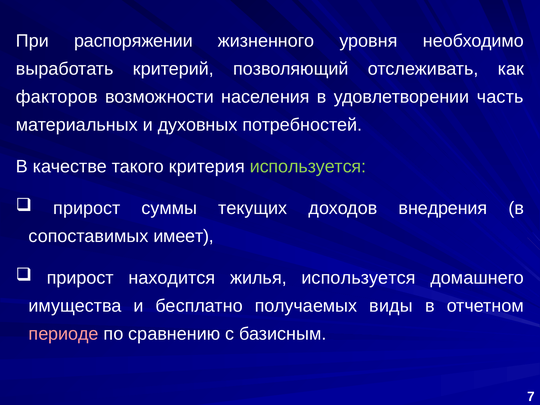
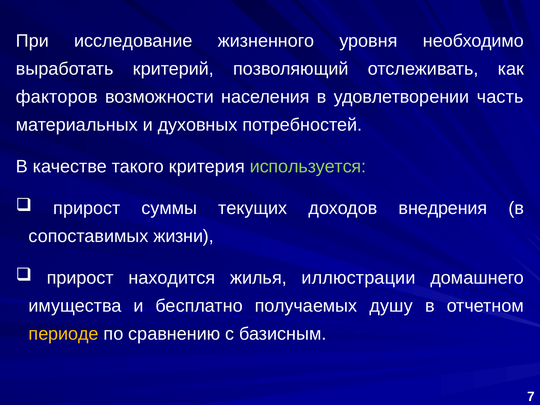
распоряжении: распоряжении -> исследование
имеет: имеет -> жизни
жилья используется: используется -> иллюстрации
виды: виды -> душу
периоде colour: pink -> yellow
